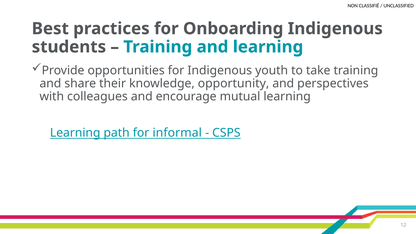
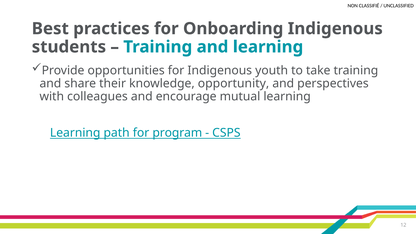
informal: informal -> program
